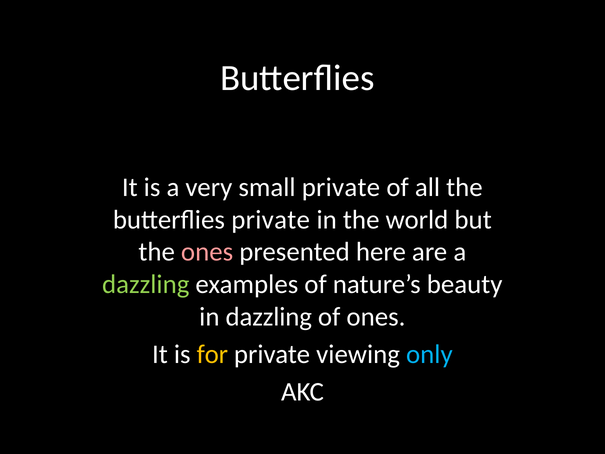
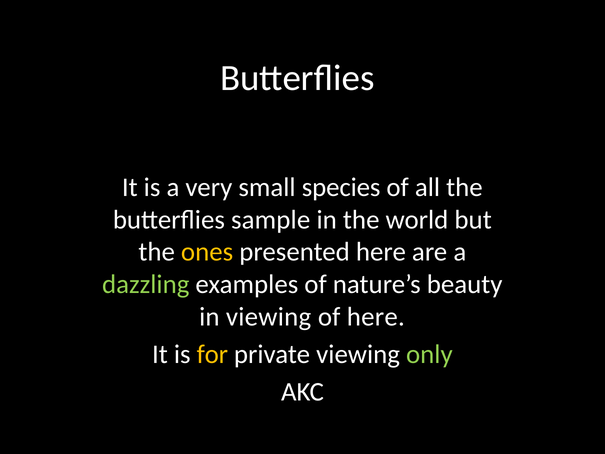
small private: private -> species
butterflies private: private -> sample
ones at (207, 252) colour: pink -> yellow
in dazzling: dazzling -> viewing
of ones: ones -> here
only colour: light blue -> light green
